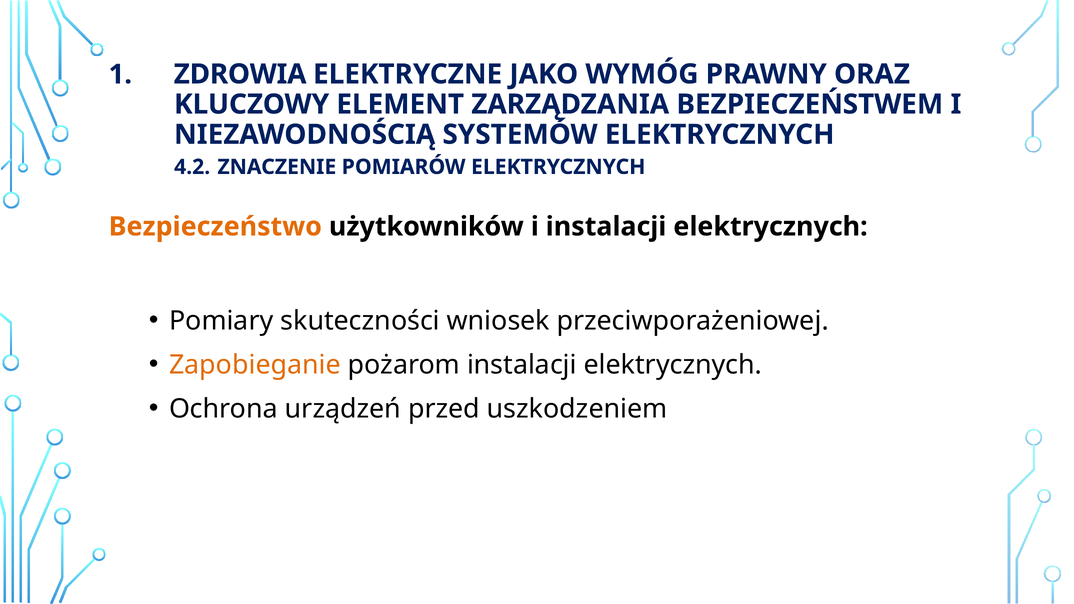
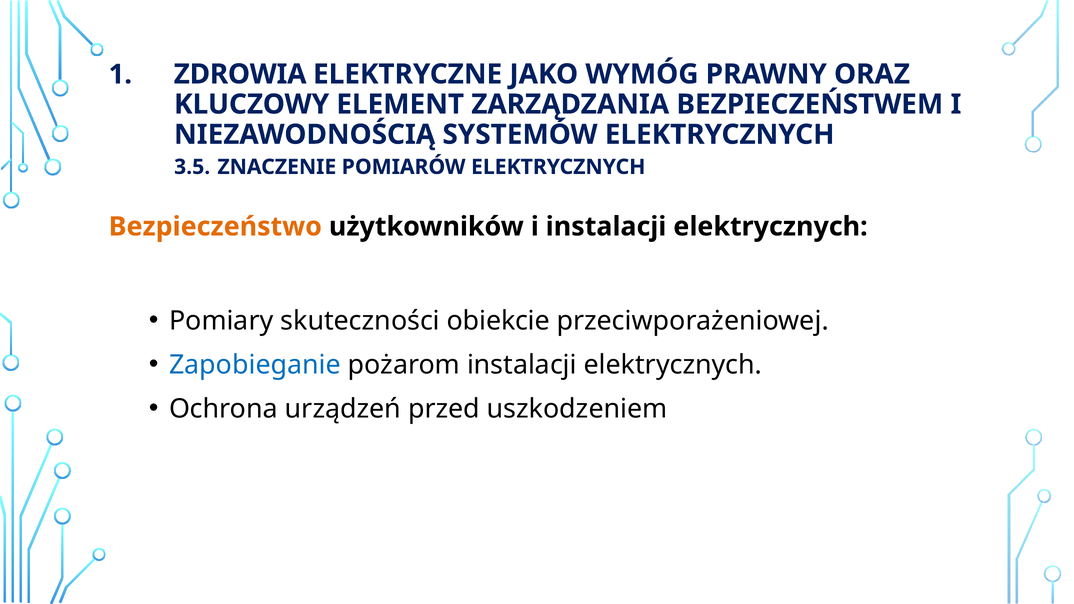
4.2: 4.2 -> 3.5
wniosek: wniosek -> obiekcie
Zapobieganie colour: orange -> blue
